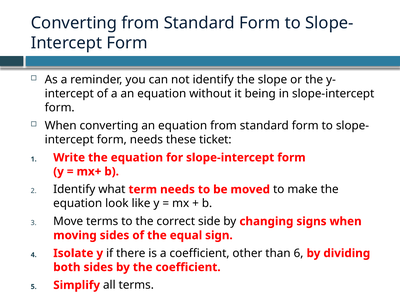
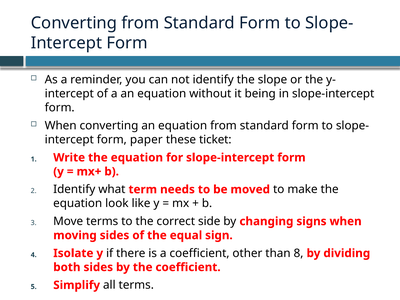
form needs: needs -> paper
6: 6 -> 8
